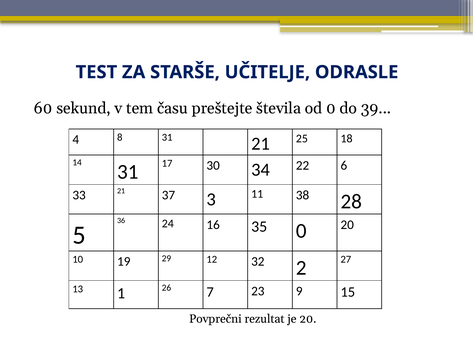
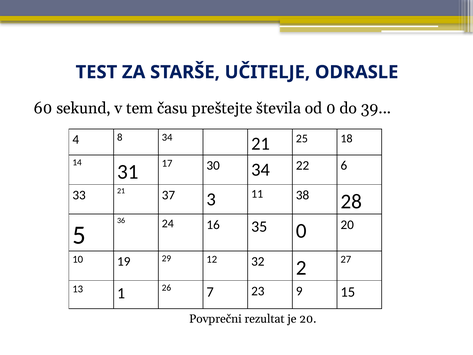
8 31: 31 -> 34
